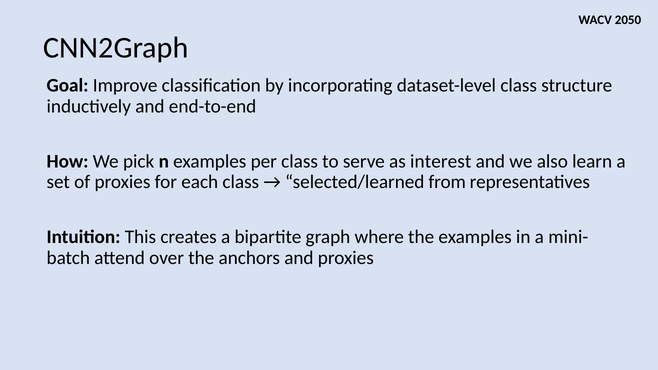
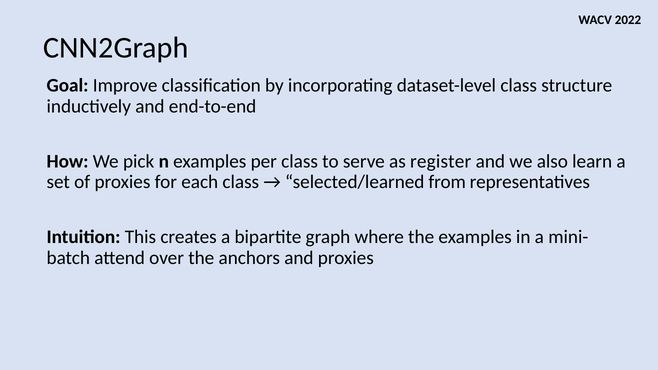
2050: 2050 -> 2022
interest: interest -> register
